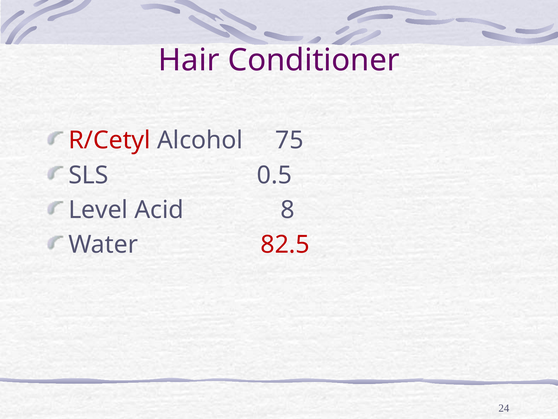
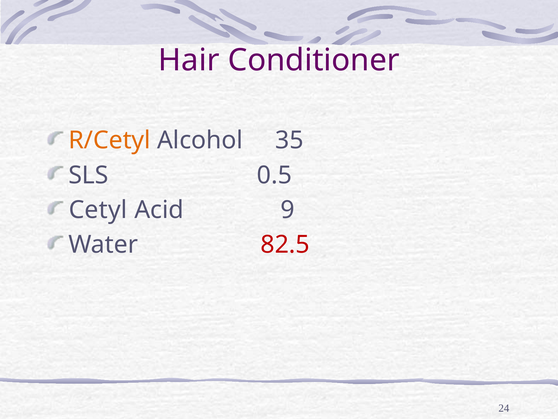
R/Cetyl colour: red -> orange
75: 75 -> 35
Level: Level -> Cetyl
8: 8 -> 9
